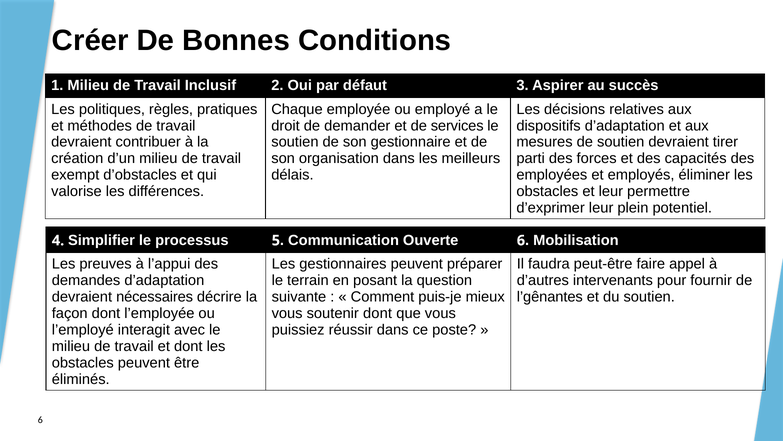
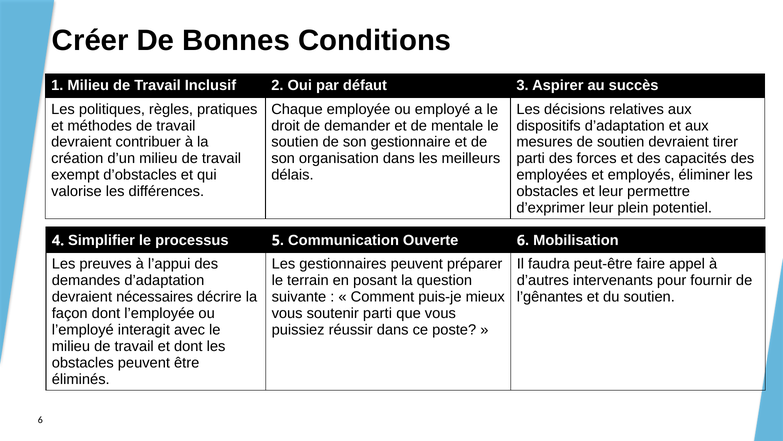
services: services -> mentale
soutenir dont: dont -> parti
